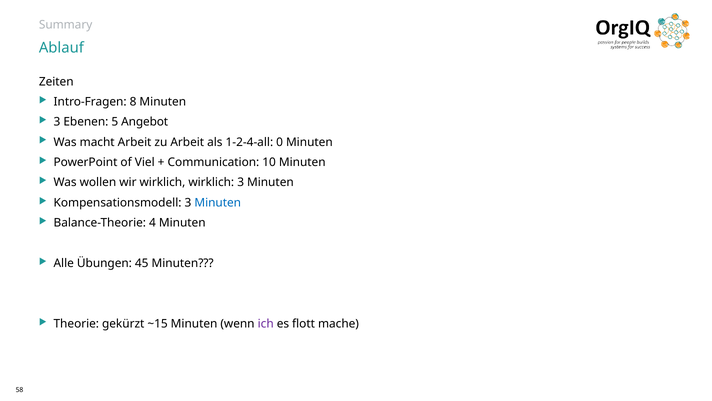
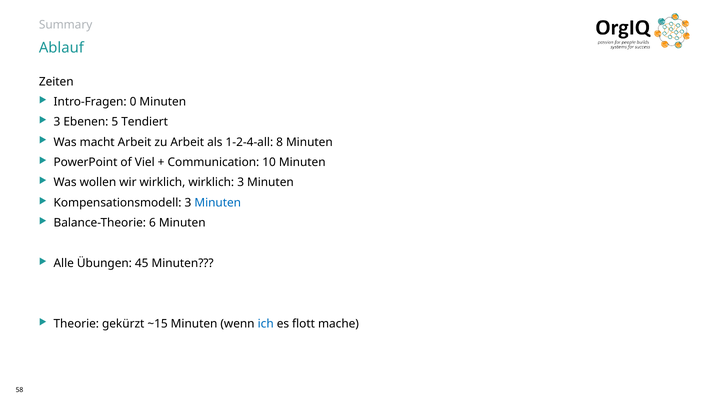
8: 8 -> 0
Angebot: Angebot -> Tendiert
0: 0 -> 8
4: 4 -> 6
ich colour: purple -> blue
